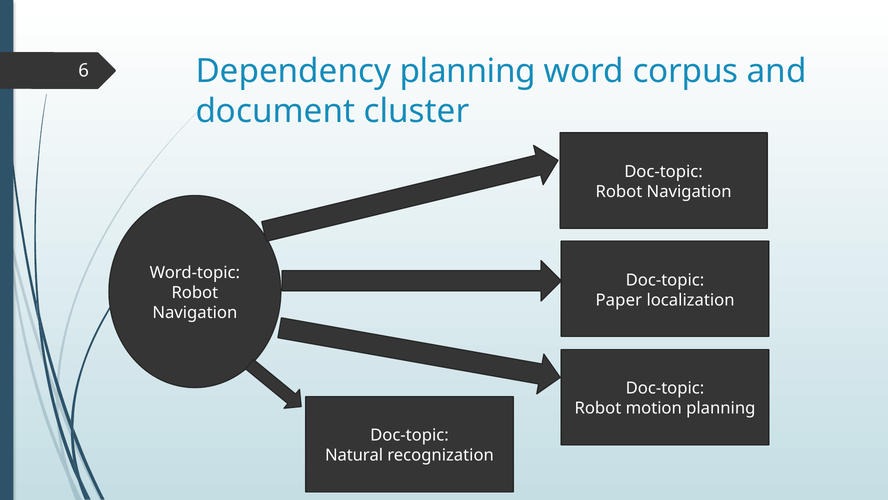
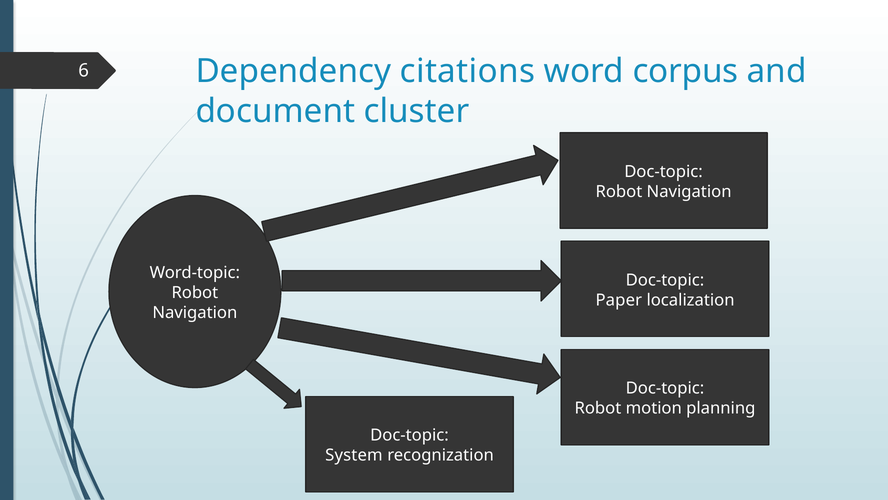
Dependency planning: planning -> citations
Natural: Natural -> System
